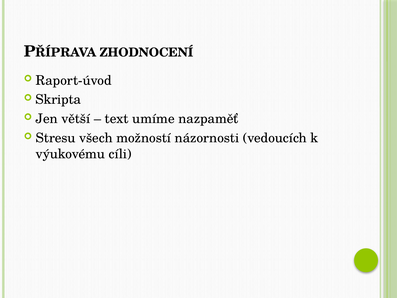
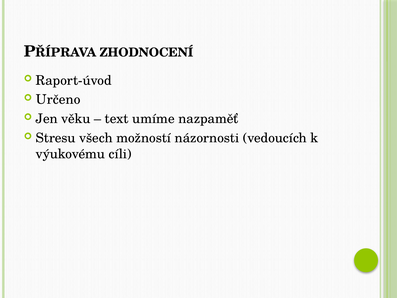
Skripta: Skripta -> Určeno
větší: větší -> věku
